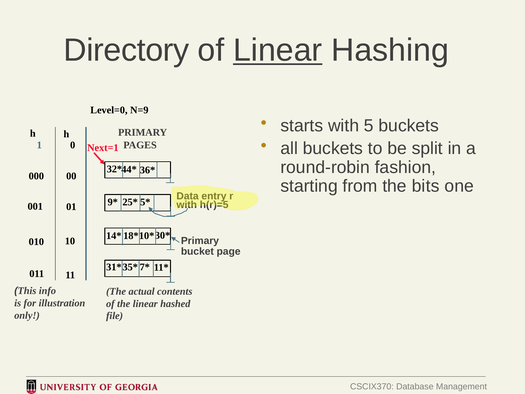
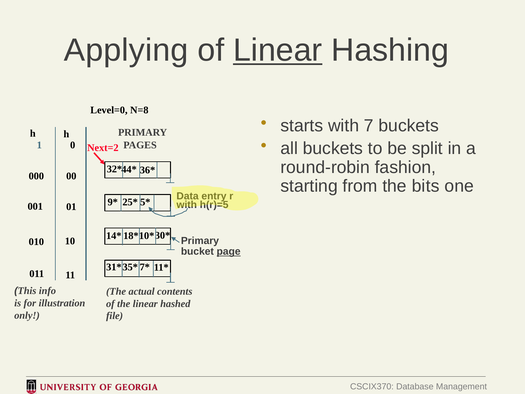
Directory: Directory -> Applying
N=9: N=9 -> N=8
5: 5 -> 7
Next=1: Next=1 -> Next=2
page underline: none -> present
